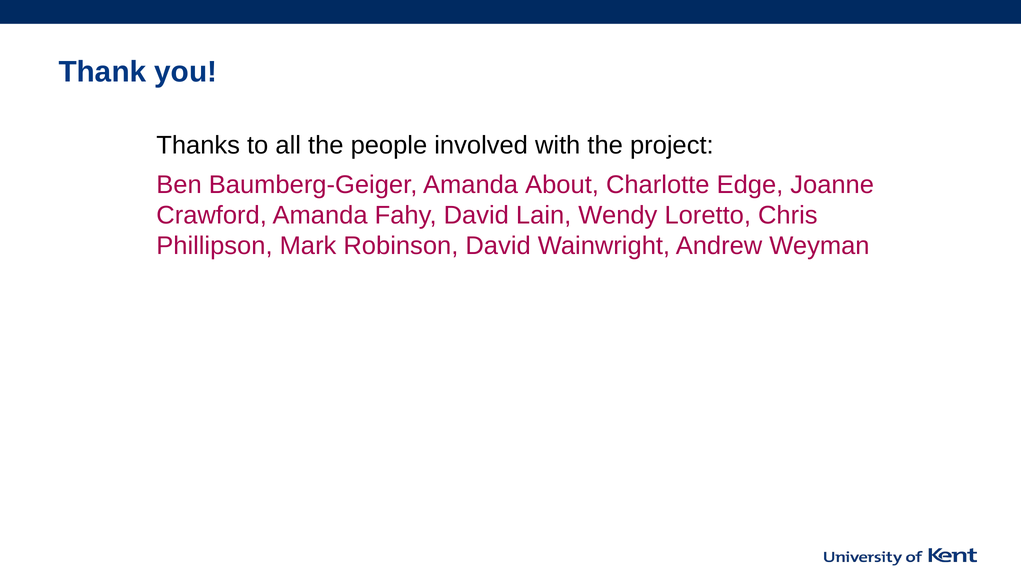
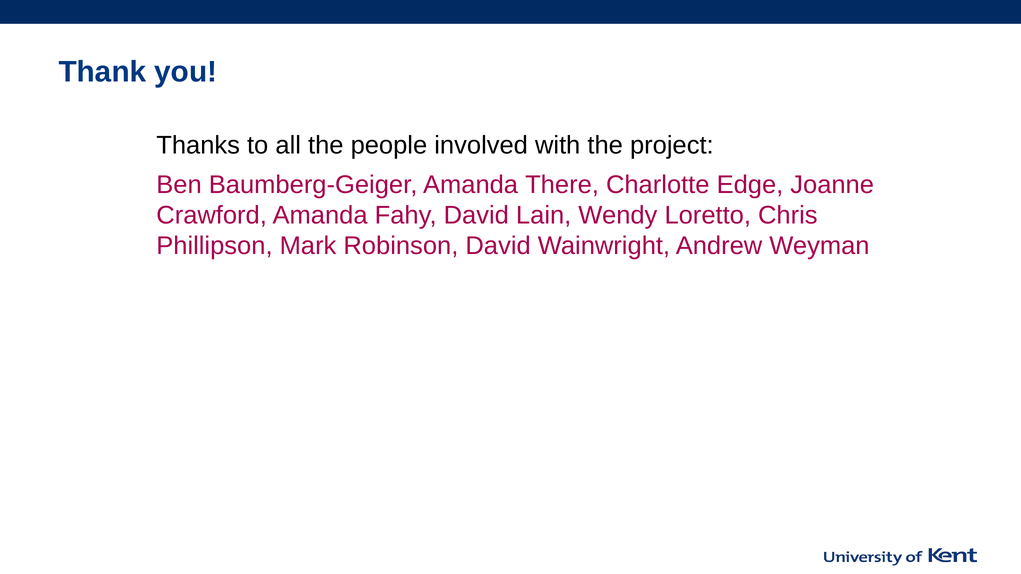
About: About -> There
